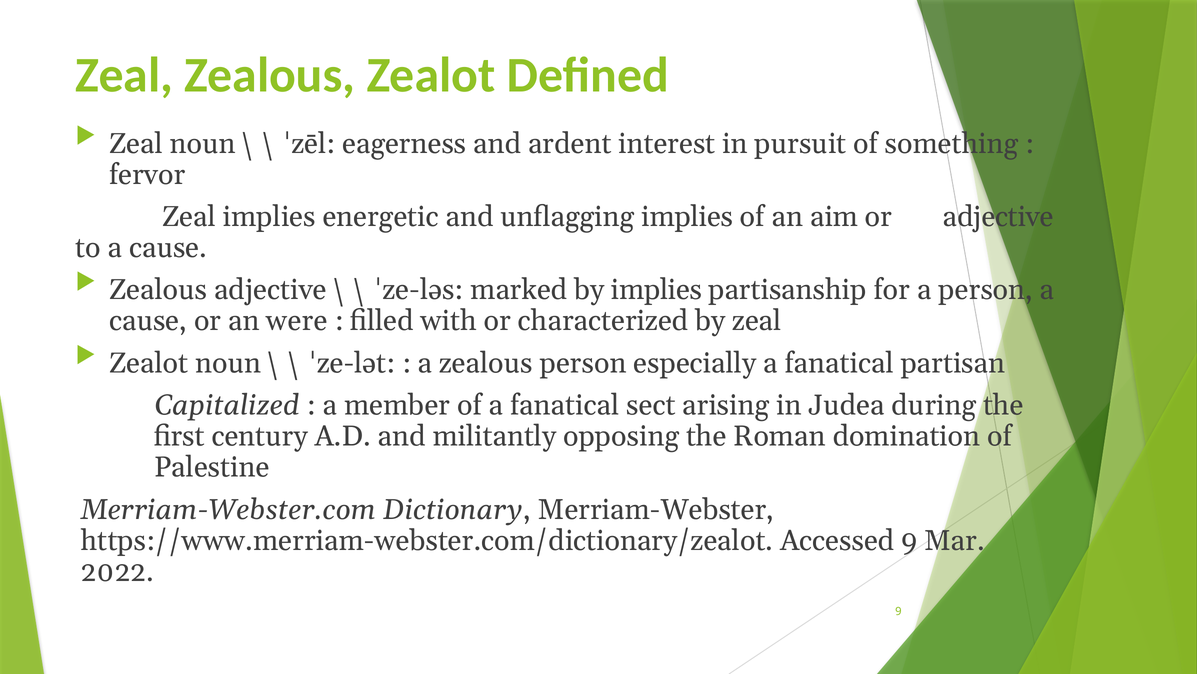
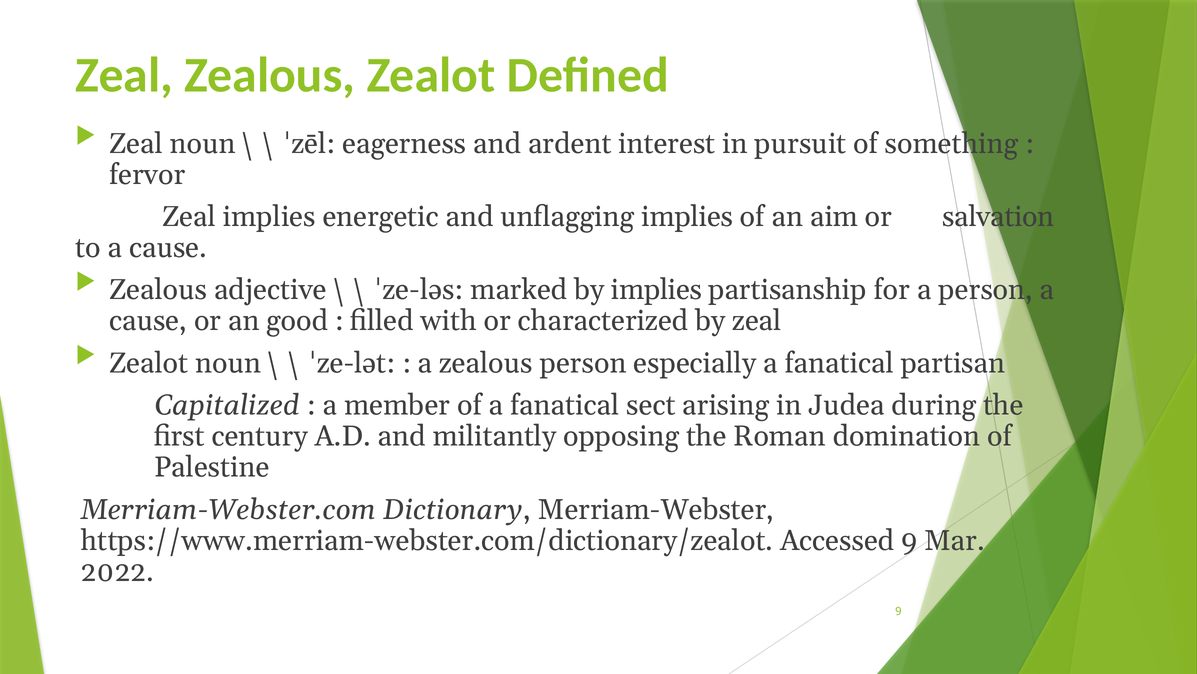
or adjective: adjective -> salvation
were: were -> good
